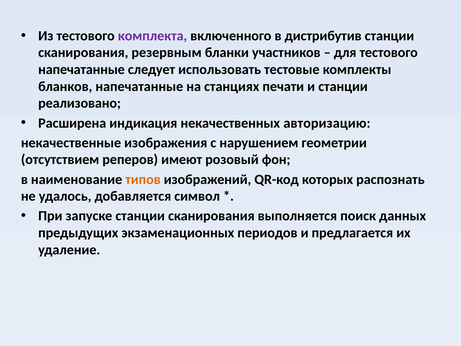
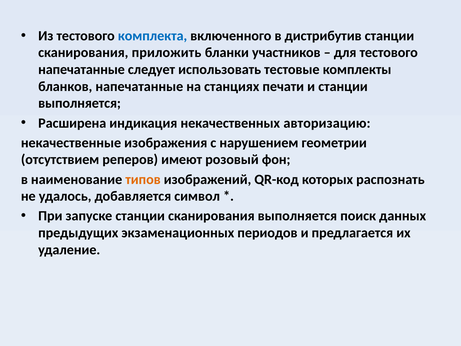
комплекта colour: purple -> blue
резервным: резервным -> приложить
реализовано at (80, 103): реализовано -> выполняется
